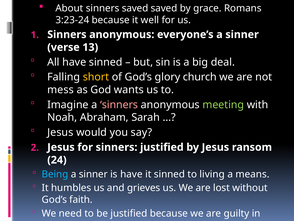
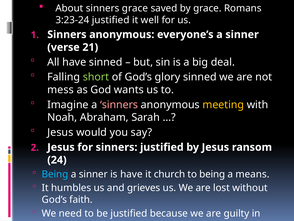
sinners saved: saved -> grace
3:23-24 because: because -> justified
verse 13: 13 -> 21
short colour: yellow -> light green
glory church: church -> sinned
meeting colour: light green -> yellow
it sinned: sinned -> church
to living: living -> being
